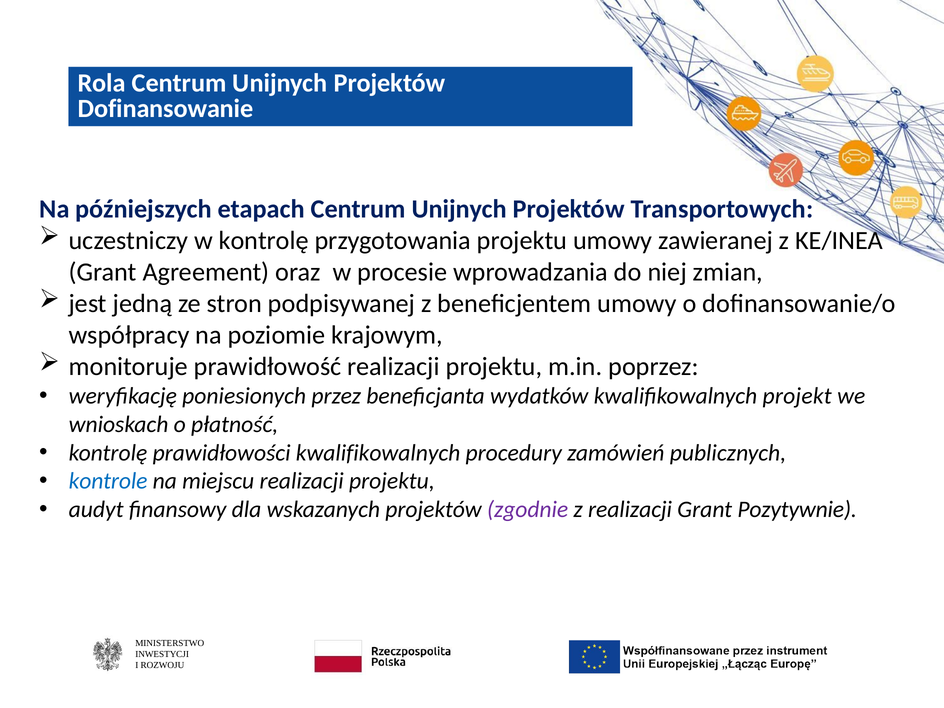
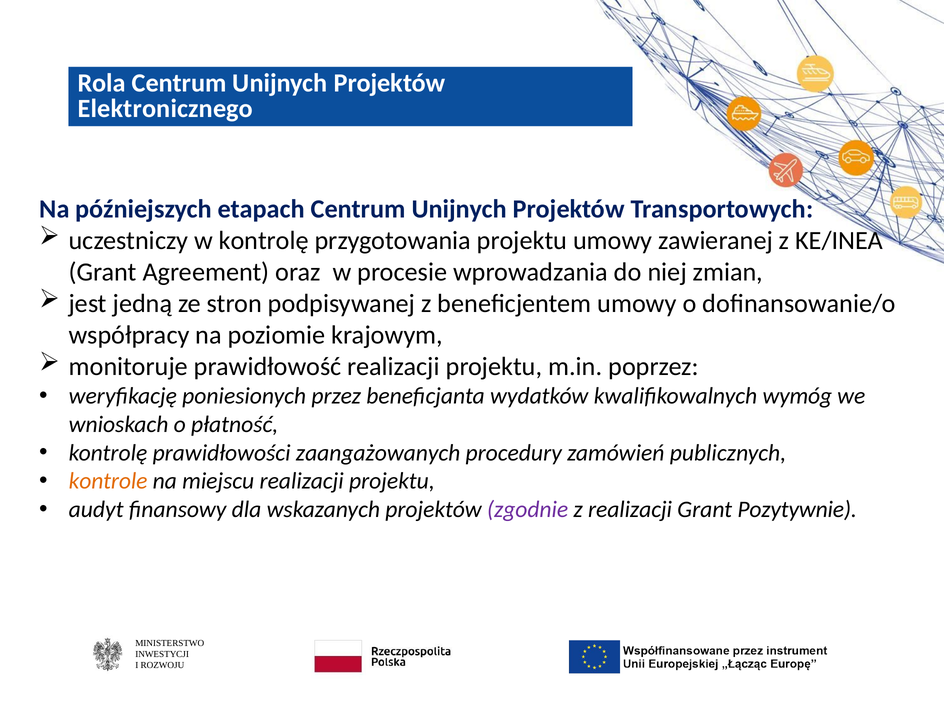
Dofinansowanie: Dofinansowanie -> Elektronicznego
projekt: projekt -> wymóg
prawidłowości kwalifikowalnych: kwalifikowalnych -> zaangażowanych
kontrole colour: blue -> orange
